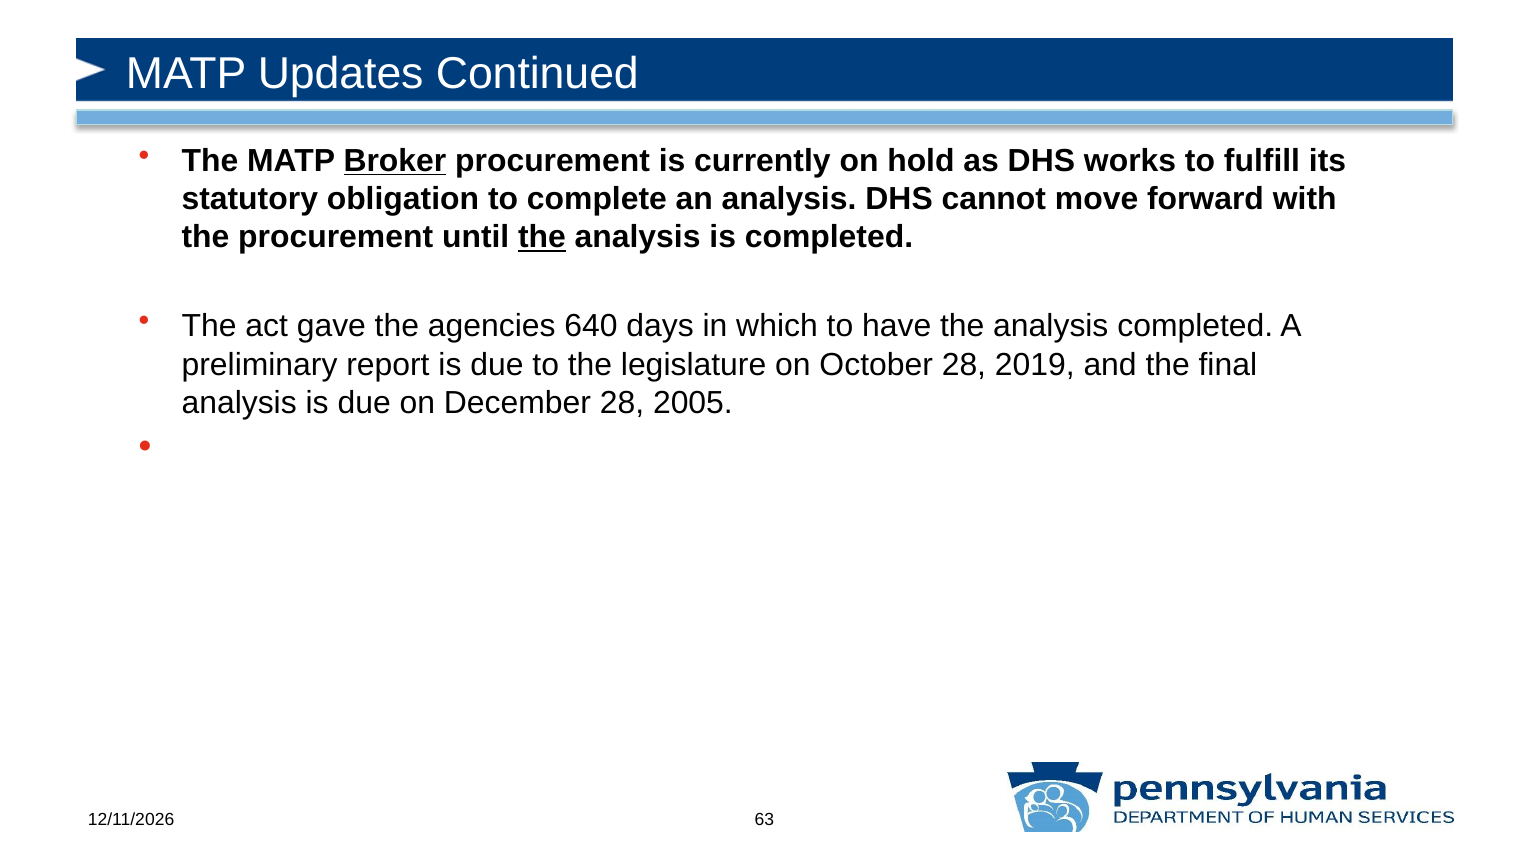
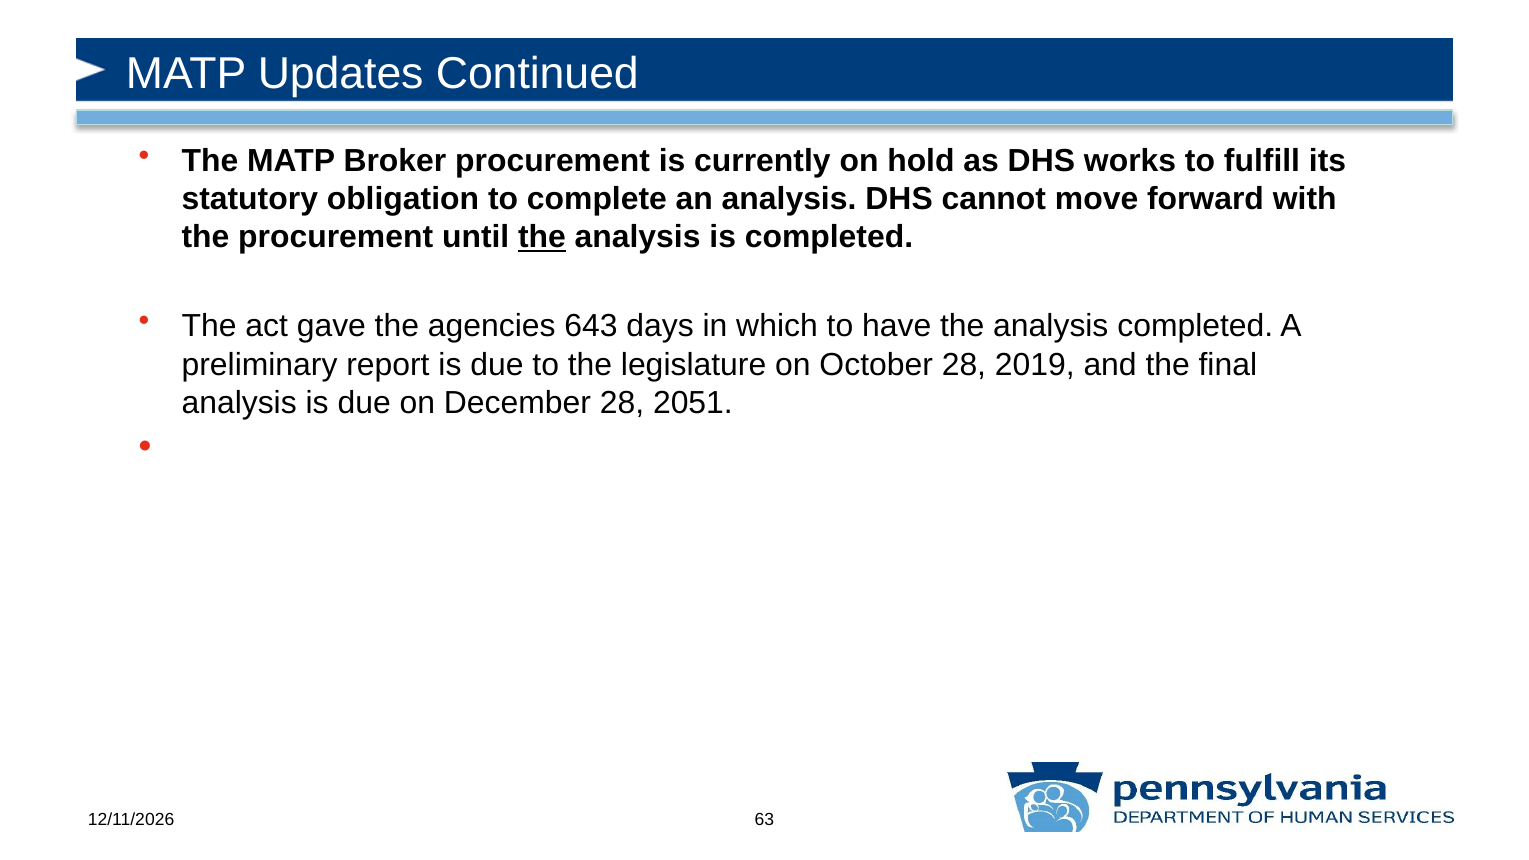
Broker underline: present -> none
640: 640 -> 643
2005: 2005 -> 2051
